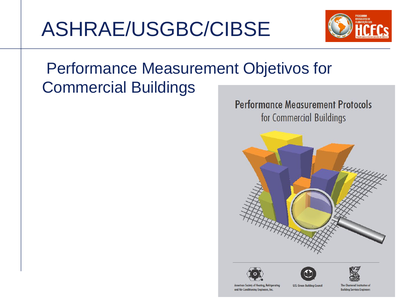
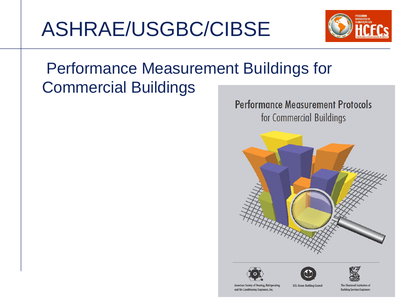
Measurement Objetivos: Objetivos -> Buildings
